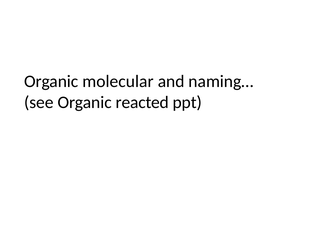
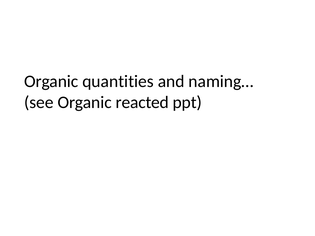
molecular: molecular -> quantities
